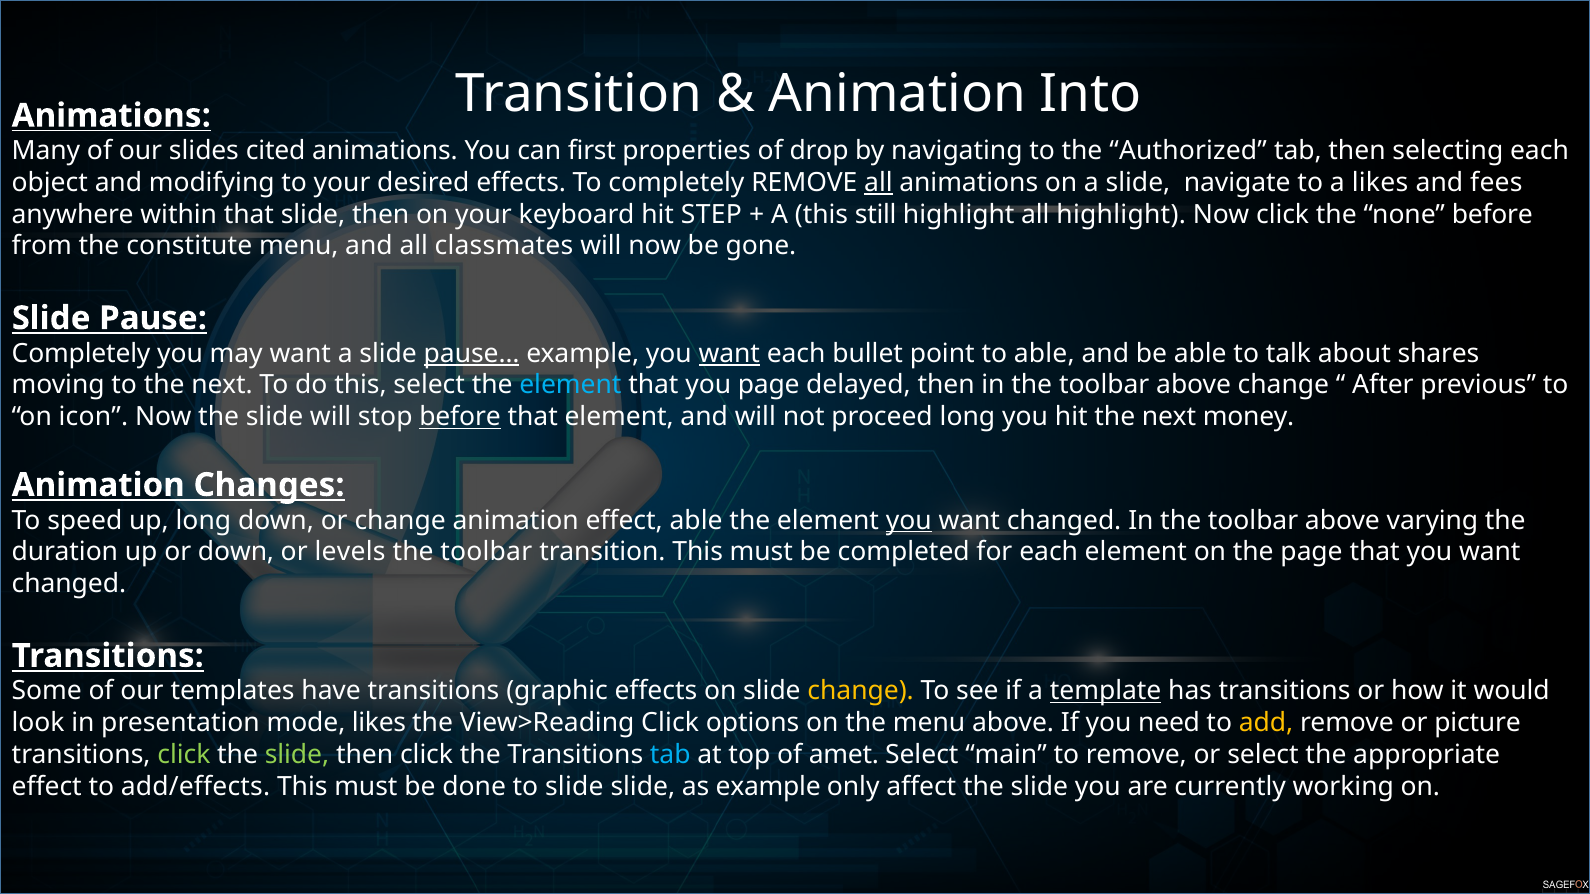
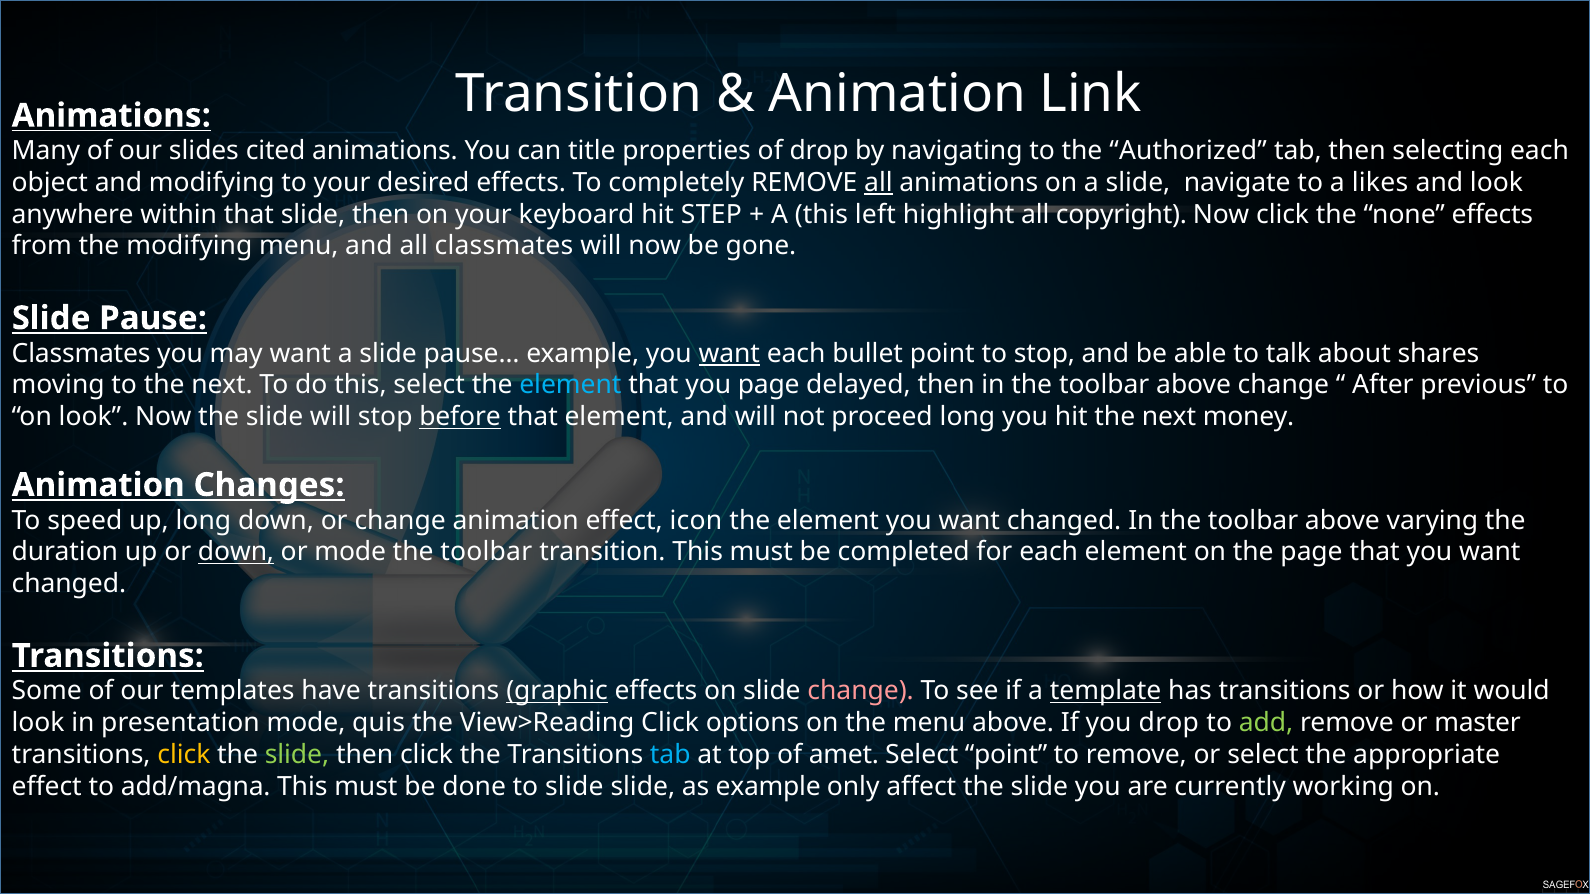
Into: Into -> Link
first: first -> title
and fees: fees -> look
still: still -> left
all highlight: highlight -> copyright
none before: before -> effects
the constitute: constitute -> modifying
Completely at (81, 354): Completely -> Classmates
pause… underline: present -> none
to able: able -> stop
on icon: icon -> look
effect able: able -> icon
you at (909, 521) underline: present -> none
down at (236, 552) underline: none -> present
or levels: levels -> mode
graphic underline: none -> present
change at (861, 691) colour: yellow -> pink
mode likes: likes -> quis
you need: need -> drop
add colour: yellow -> light green
picture: picture -> master
click at (184, 755) colour: light green -> yellow
Select main: main -> point
add/effects: add/effects -> add/magna
